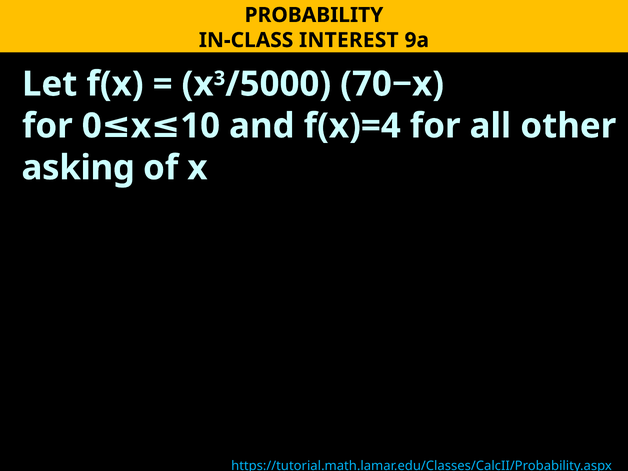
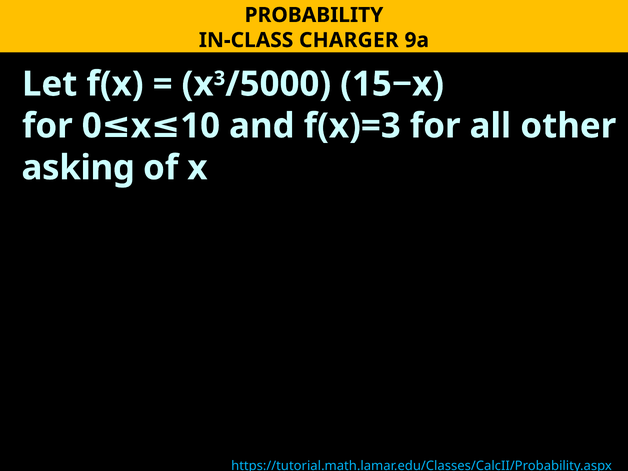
INTEREST: INTEREST -> CHARGER
70−x: 70−x -> 15−x
f(x)=4: f(x)=4 -> f(x)=3
